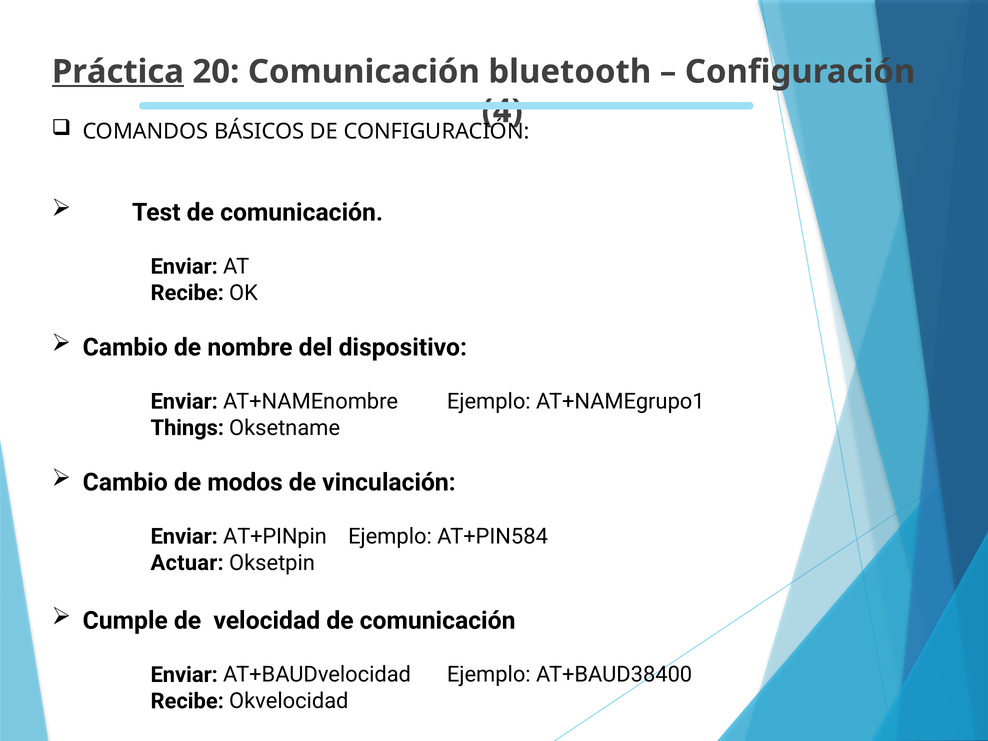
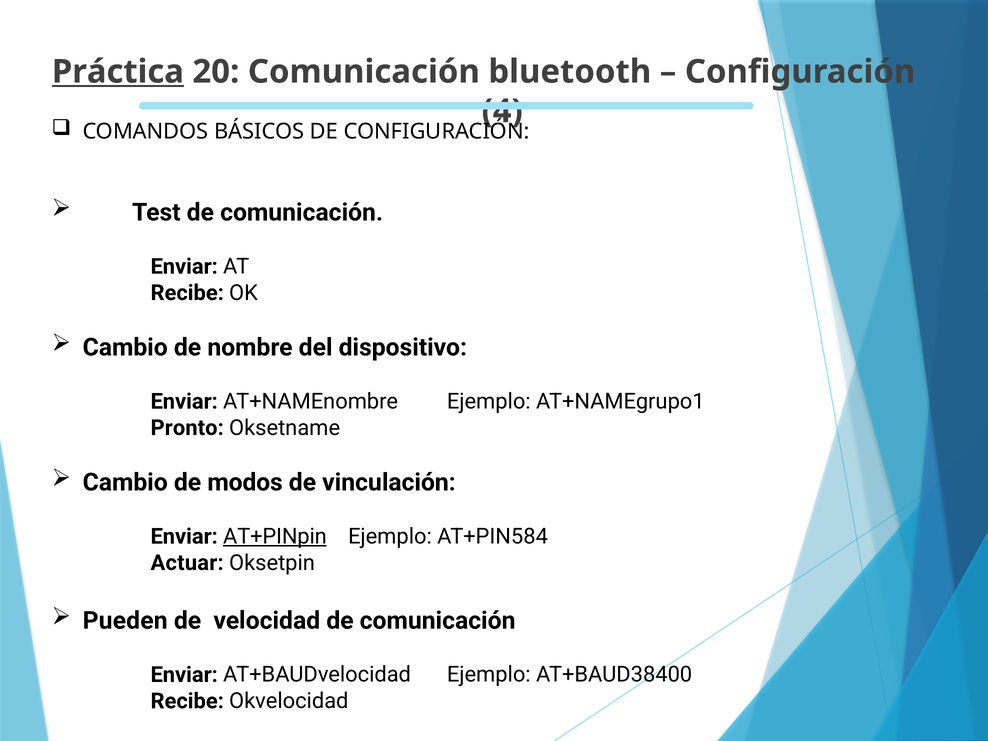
Things: Things -> Pronto
AT+PINpin underline: none -> present
Cumple: Cumple -> Pueden
